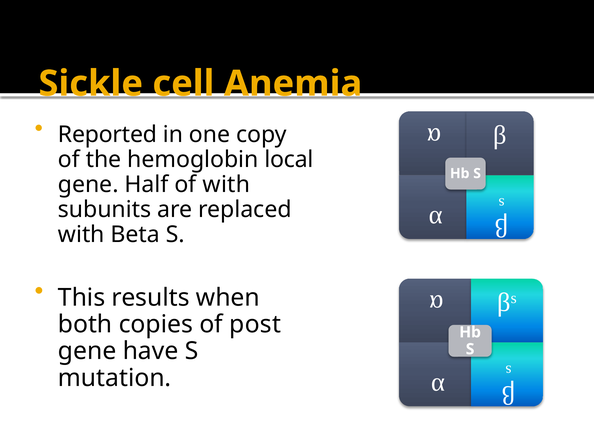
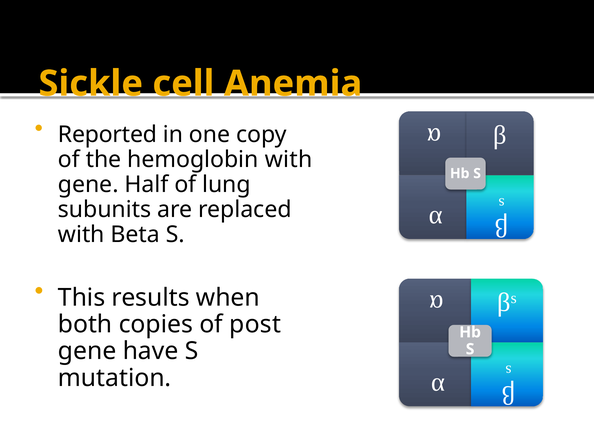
hemoglobin local: local -> with
of with: with -> lung
